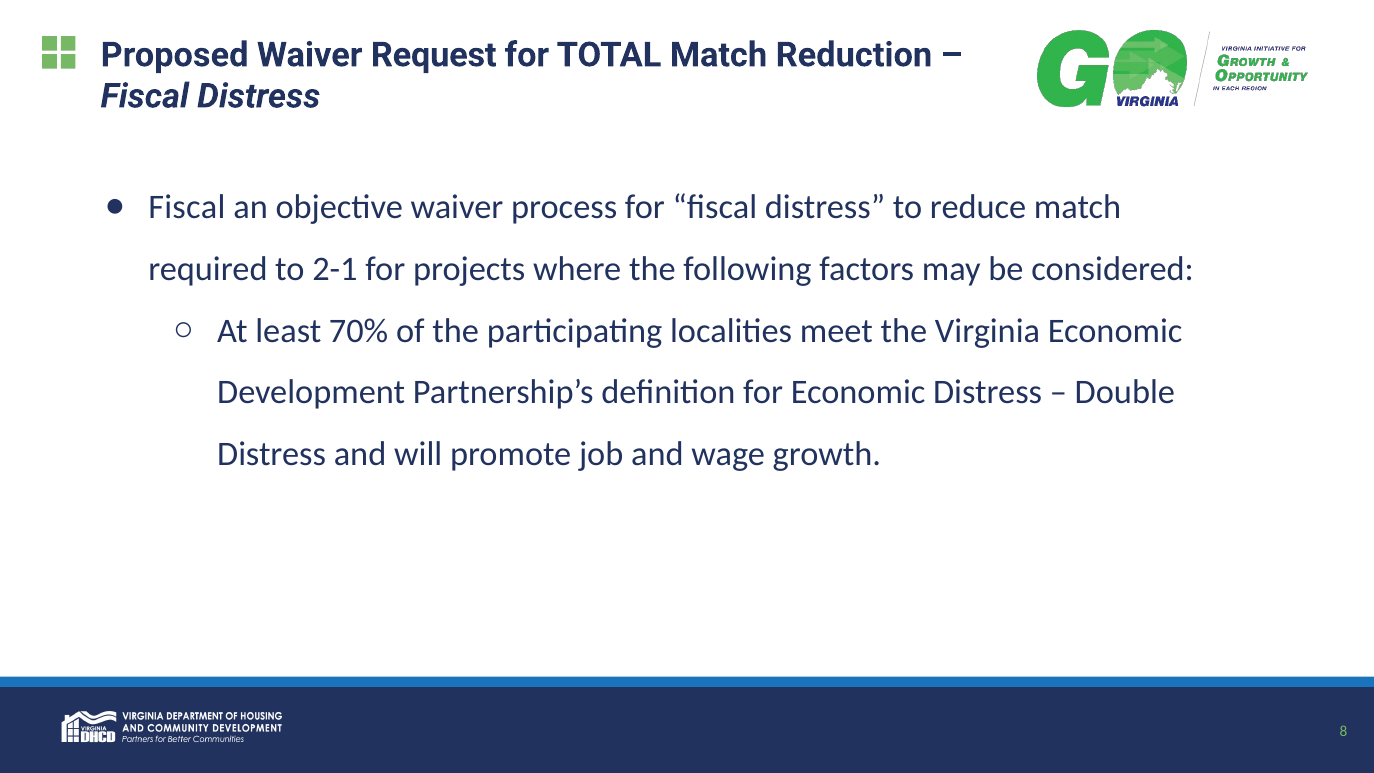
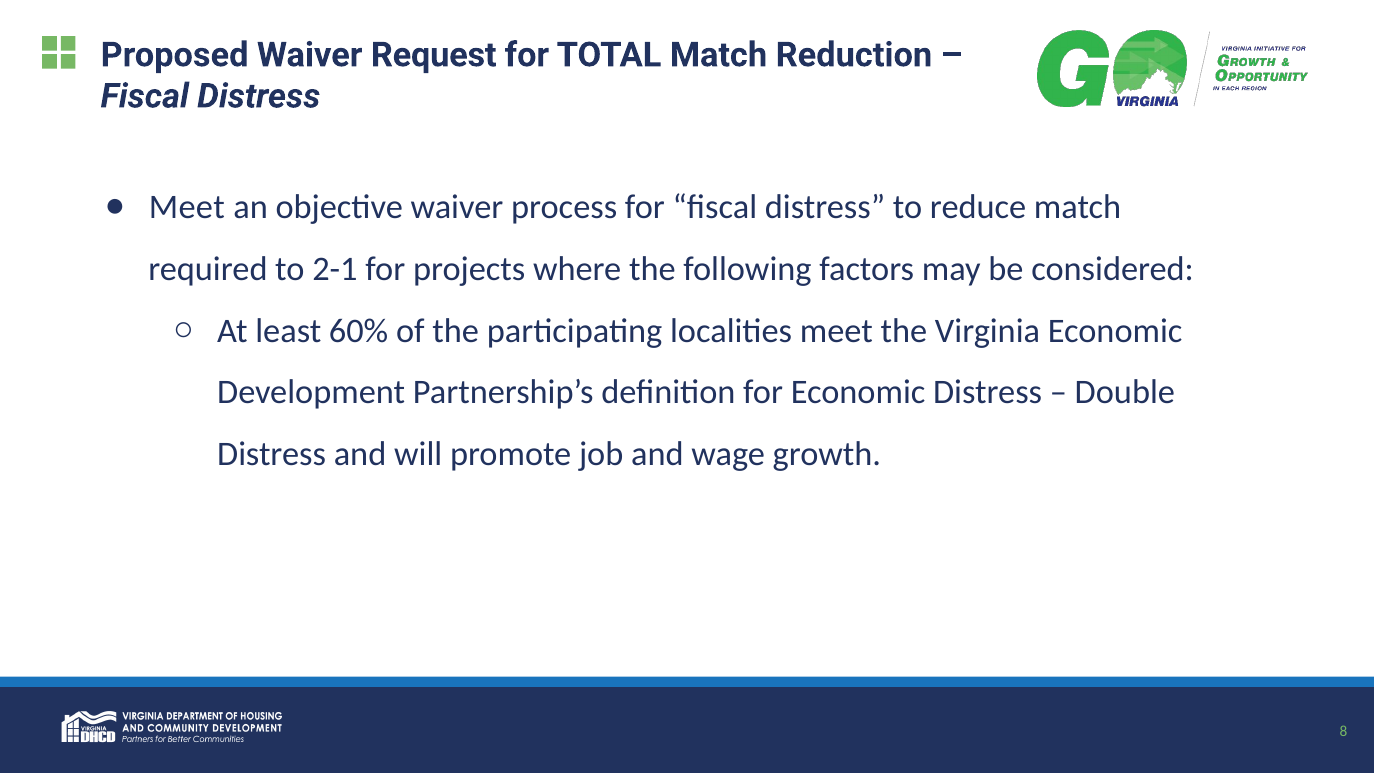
Fiscal at (187, 207): Fiscal -> Meet
70%: 70% -> 60%
